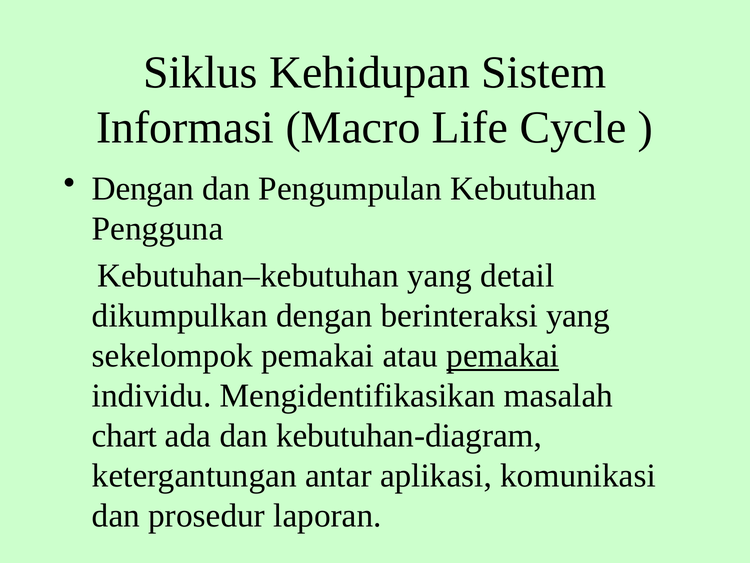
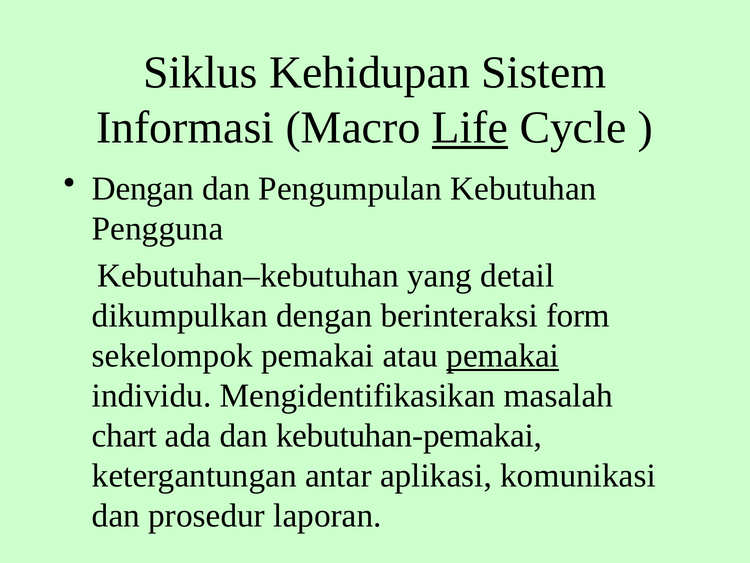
Life underline: none -> present
berinteraksi yang: yang -> form
kebutuhan-diagram: kebutuhan-diagram -> kebutuhan-pemakai
